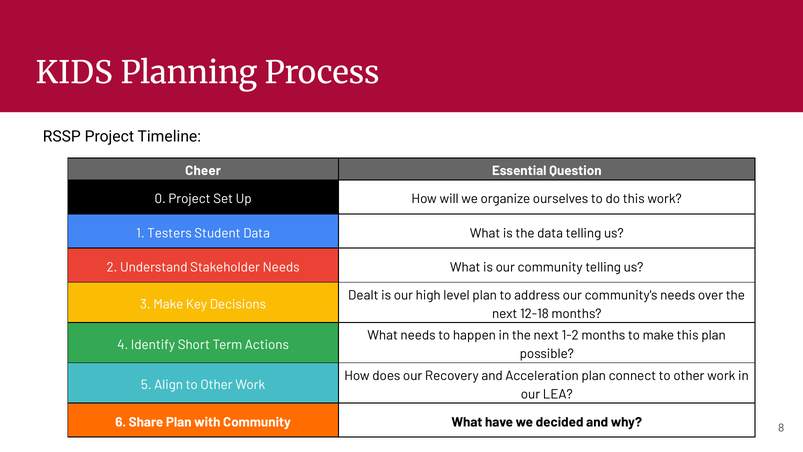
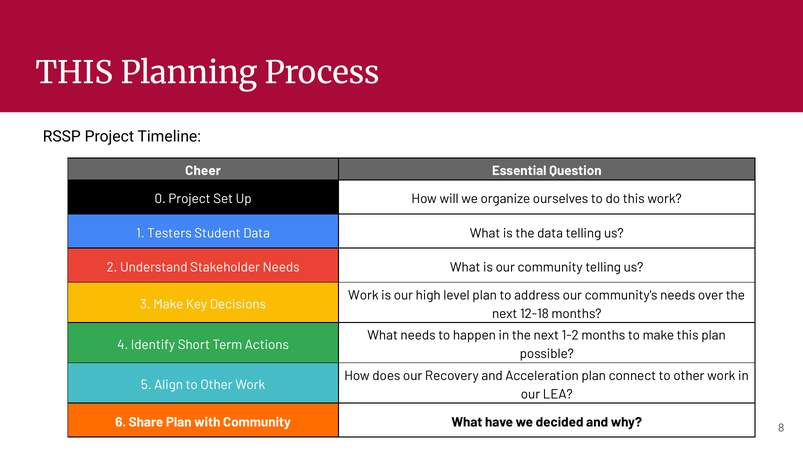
KIDS at (74, 73): KIDS -> THIS
Dealt at (363, 295): Dealt -> Work
